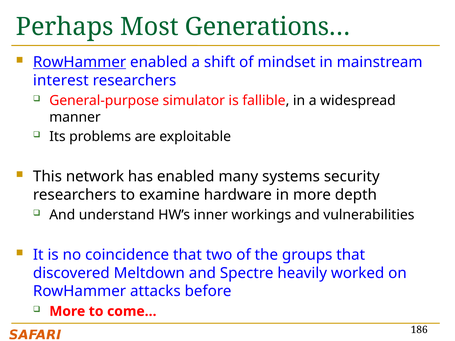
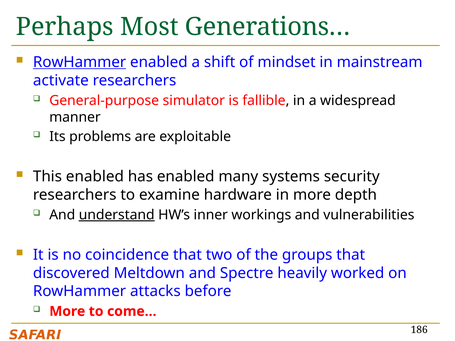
interest: interest -> activate
This network: network -> enabled
understand underline: none -> present
